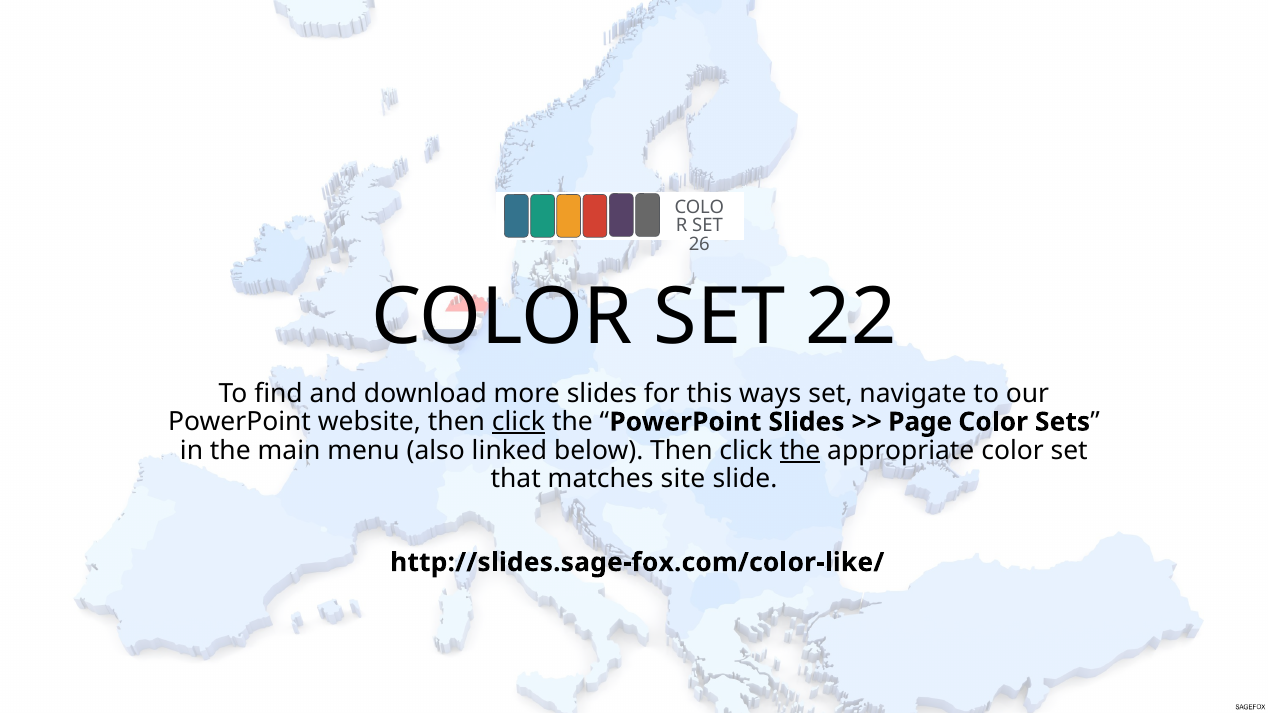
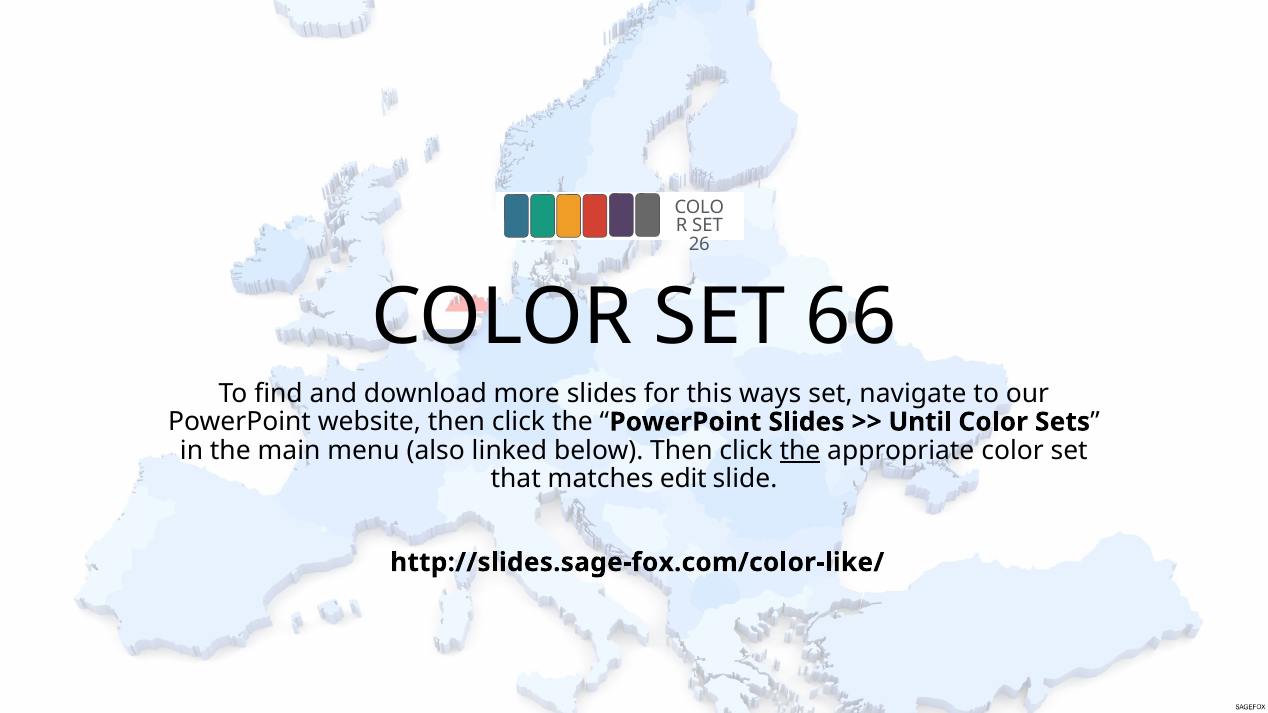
22: 22 -> 66
click at (519, 422) underline: present -> none
Page: Page -> Until
site: site -> edit
